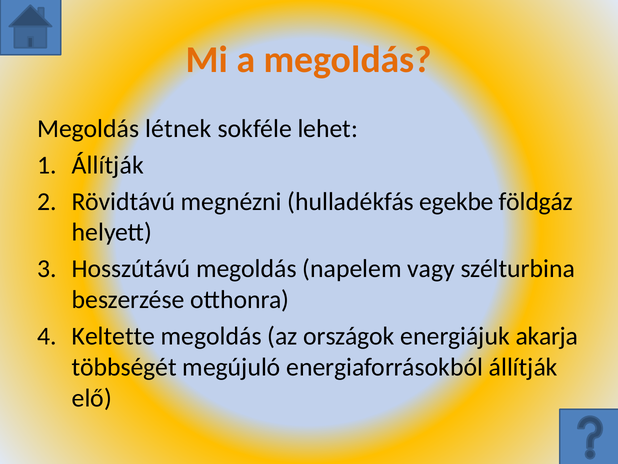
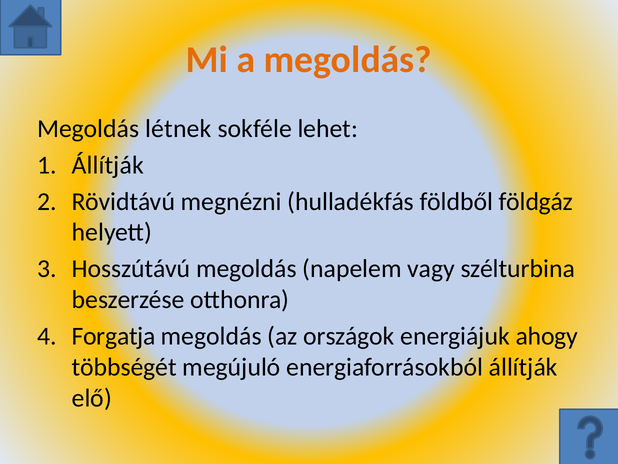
egekbe: egekbe -> földből
Keltette: Keltette -> Forgatja
akarja: akarja -> ahogy
